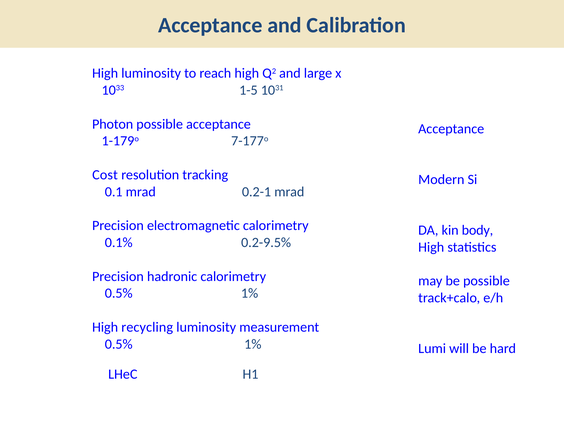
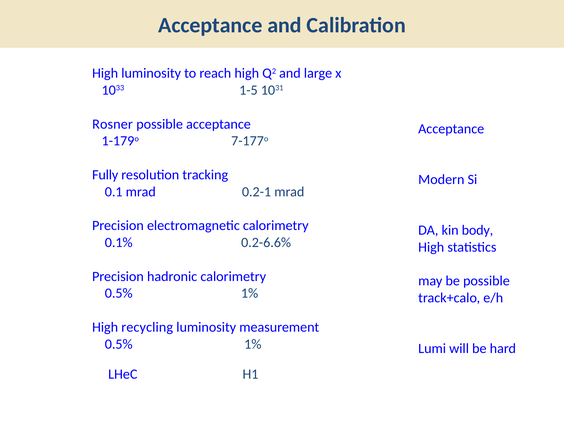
Photon: Photon -> Rosner
Cost: Cost -> Fully
0.2-9.5%: 0.2-9.5% -> 0.2-6.6%
